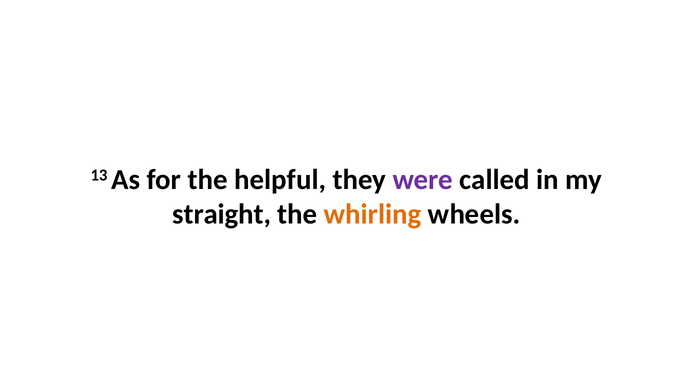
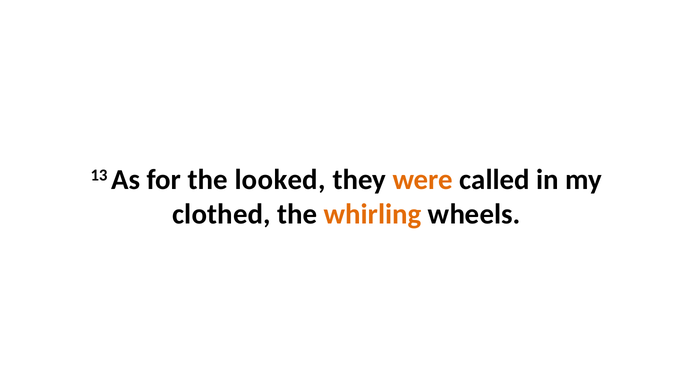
helpful: helpful -> looked
were colour: purple -> orange
straight: straight -> clothed
